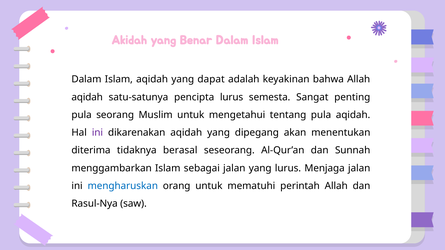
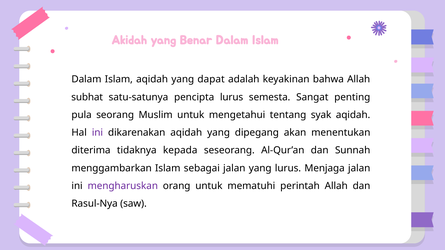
aqidah at (87, 97): aqidah -> subhat
tentang pula: pula -> syak
berasal: berasal -> kepada
mengharuskan colour: blue -> purple
